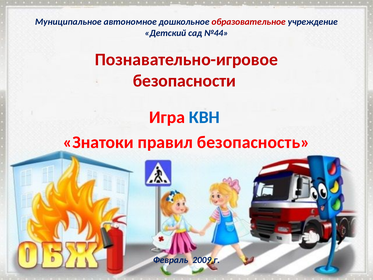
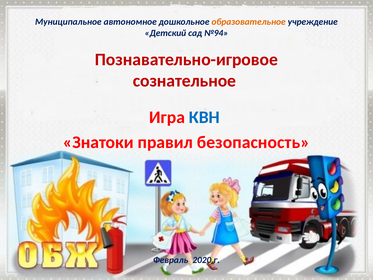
образовательное colour: red -> orange
№44: №44 -> №94
безопасности: безопасности -> сознательное
2009: 2009 -> 2020
